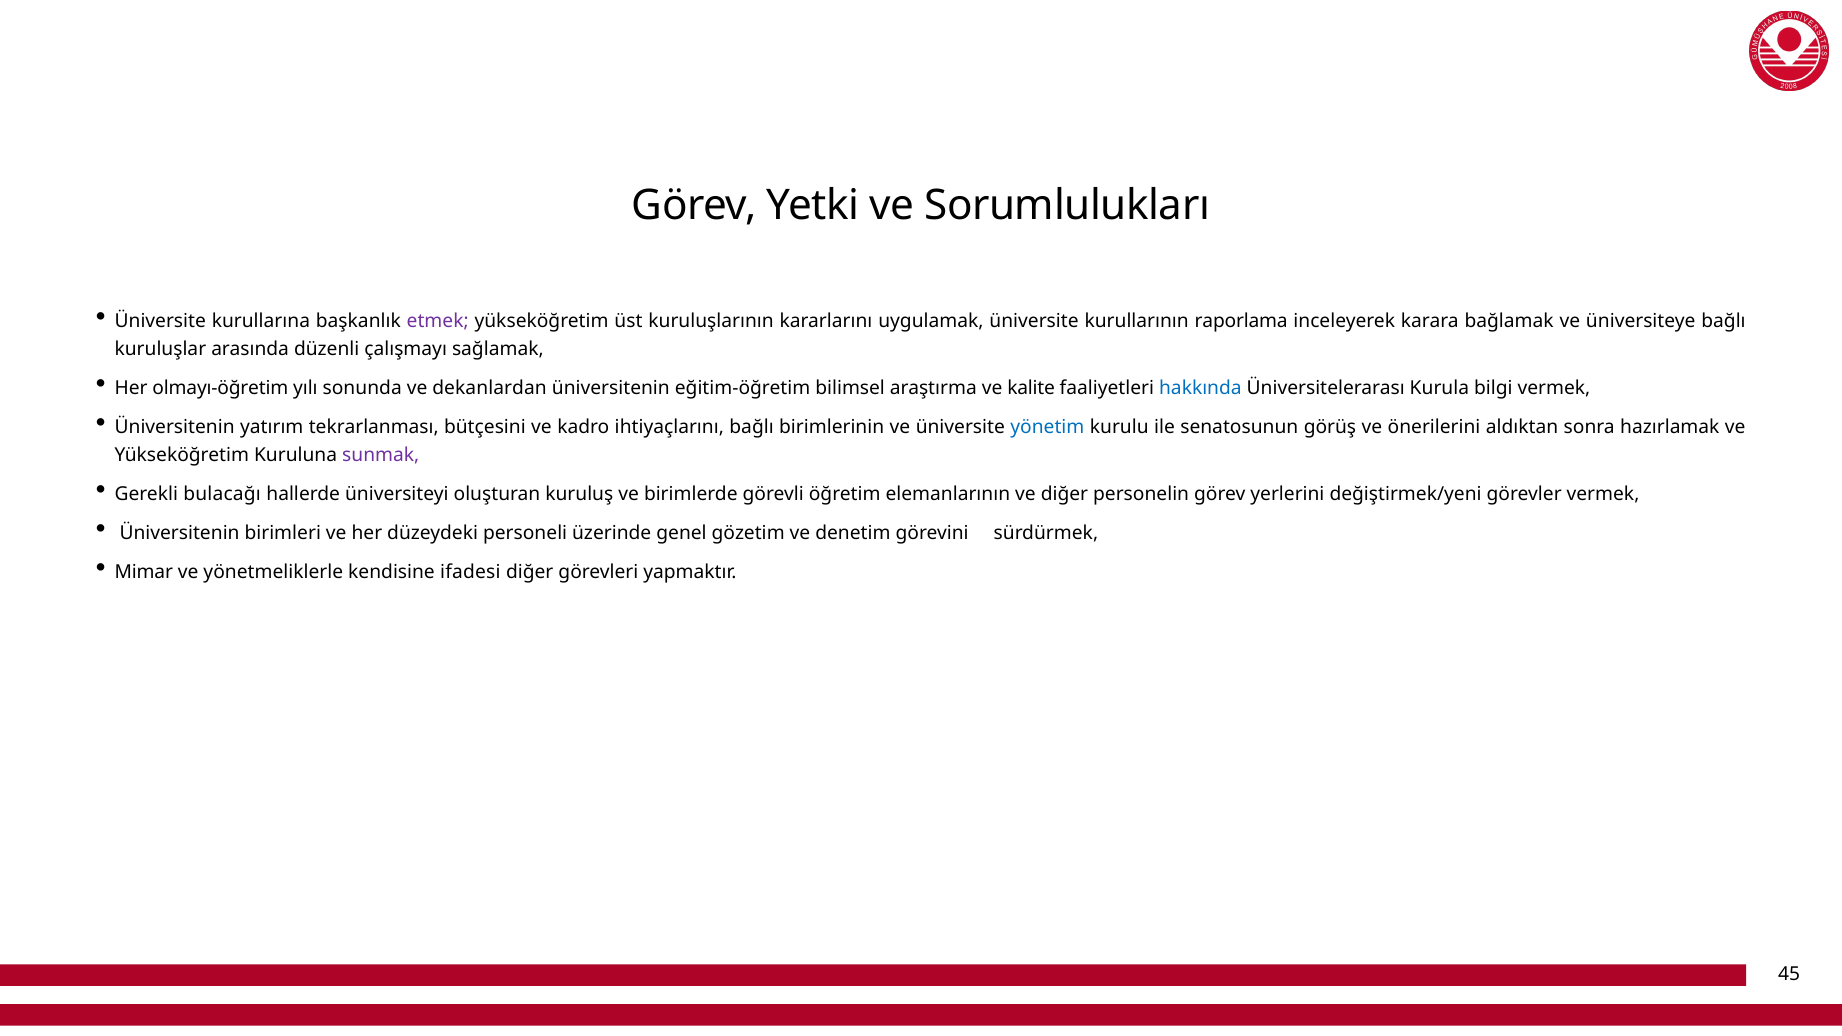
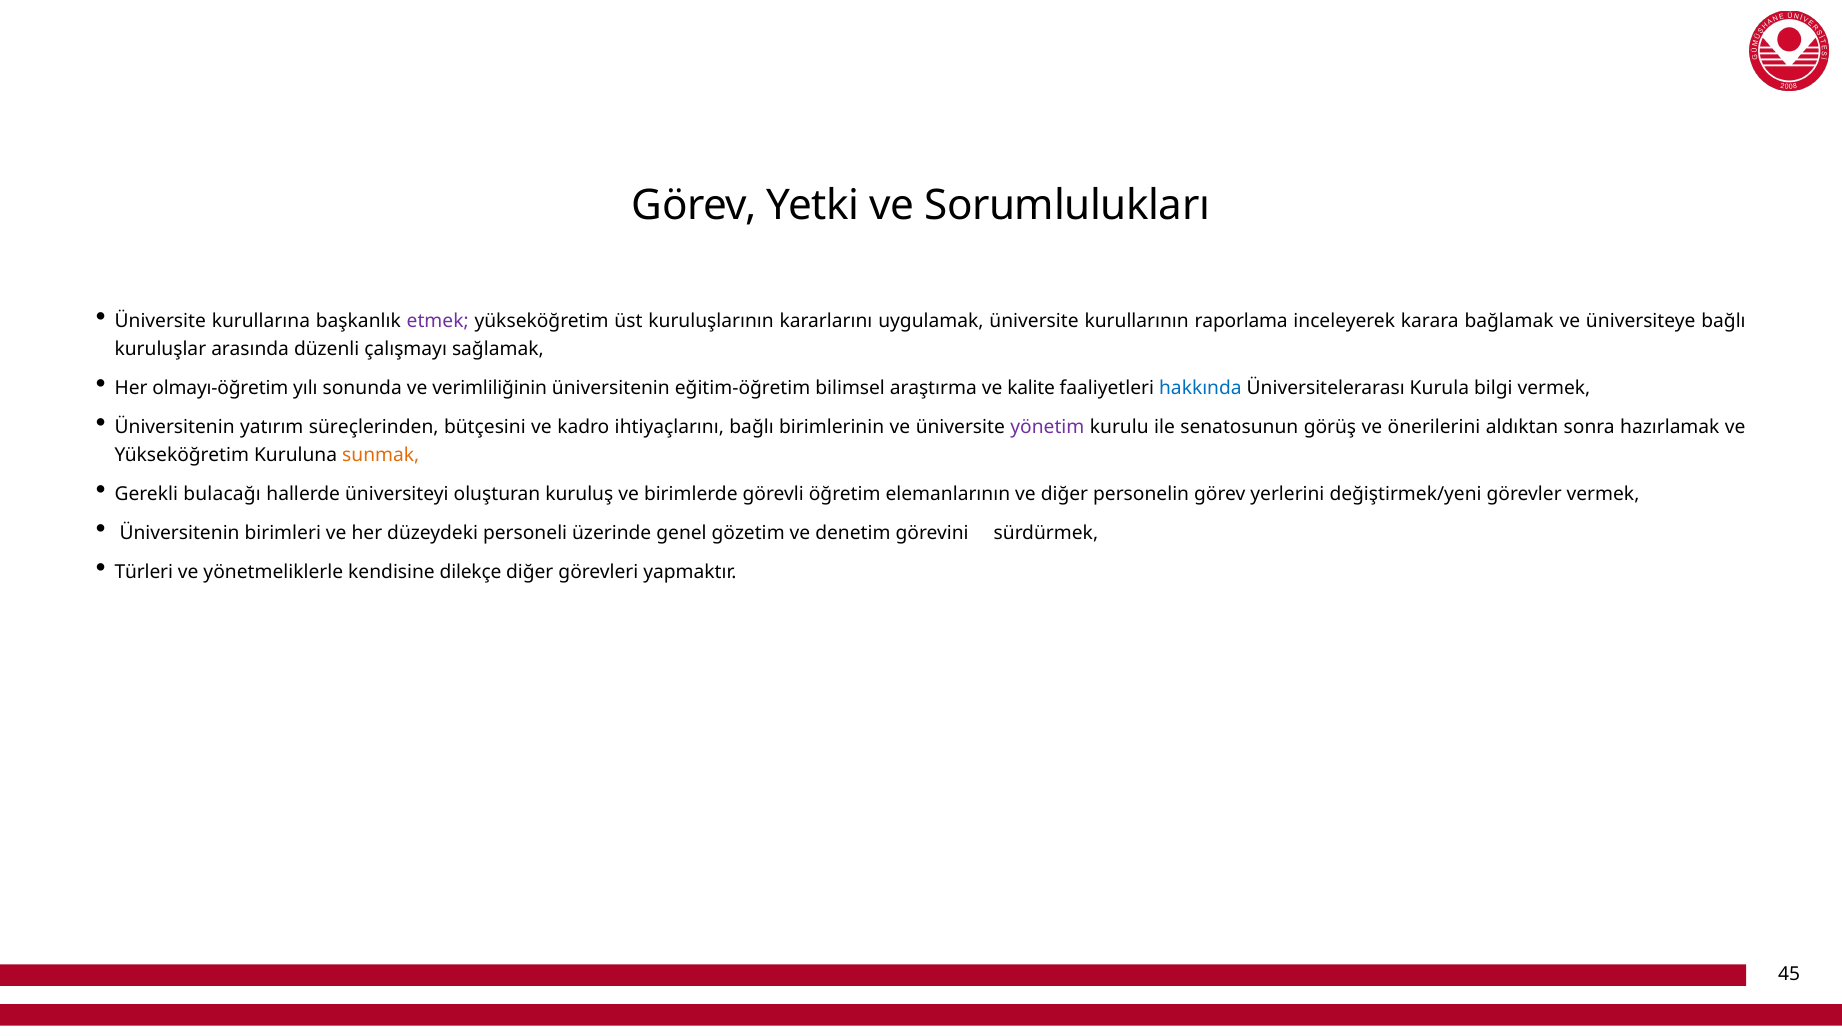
dekanlardan: dekanlardan -> verimliliğinin
tekrarlanması: tekrarlanması -> süreçlerinden
yönetim colour: blue -> purple
sunmak colour: purple -> orange
Mimar: Mimar -> Türleri
ifadesi: ifadesi -> dilekçe
